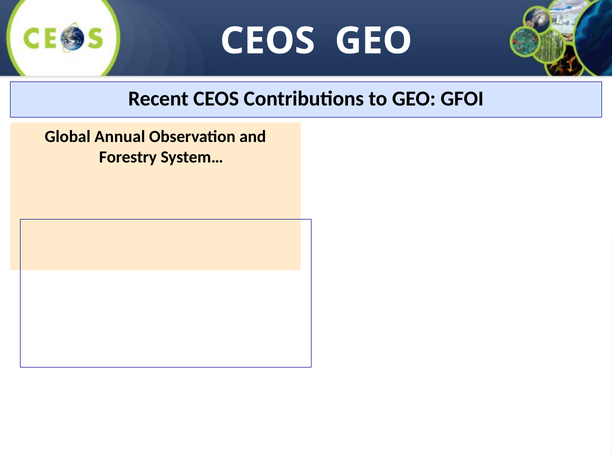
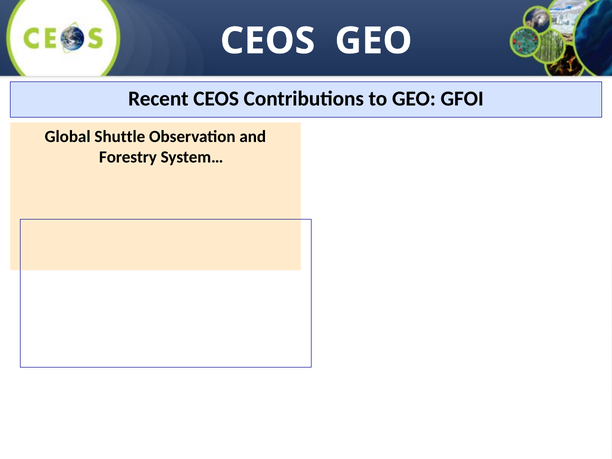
Annual: Annual -> Shuttle
